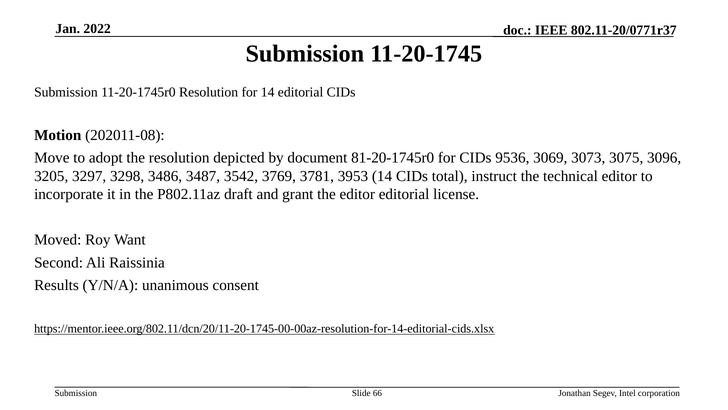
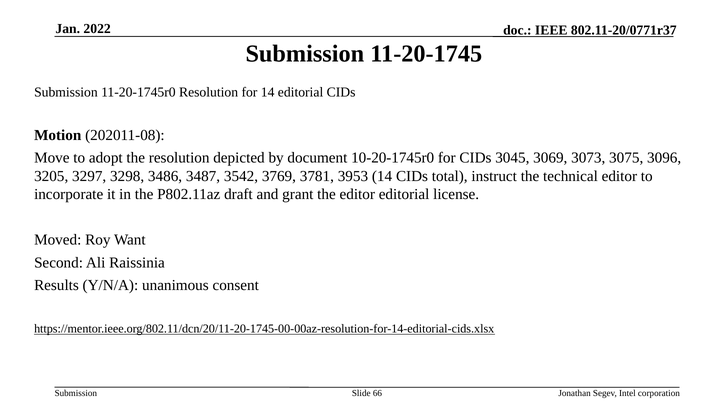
81-20-1745r0: 81-20-1745r0 -> 10-20-1745r0
9536: 9536 -> 3045
